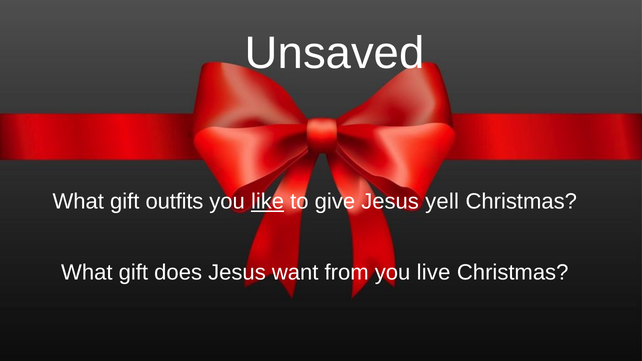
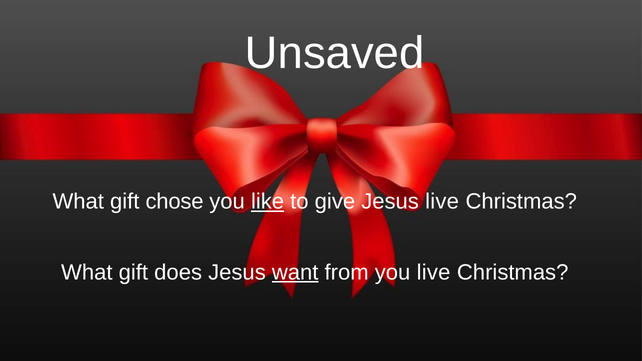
outfits: outfits -> chose
Jesus yell: yell -> live
want underline: none -> present
